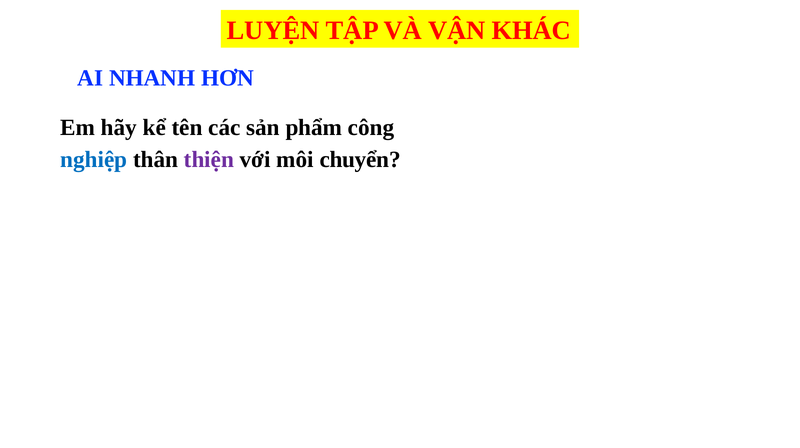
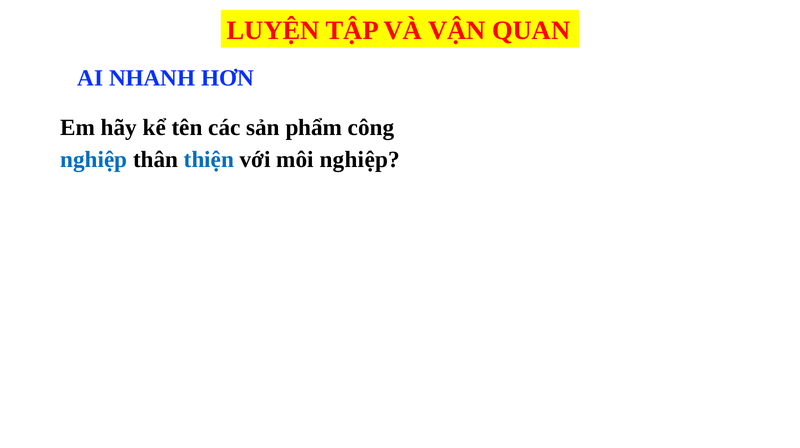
KHÁC: KHÁC -> QUAN
thiện colour: purple -> blue
môi chuyển: chuyển -> nghiệp
